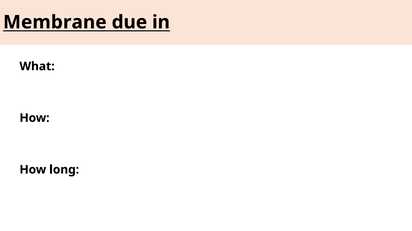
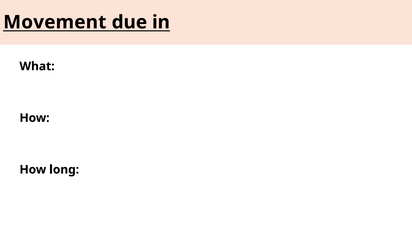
Membrane: Membrane -> Movement
